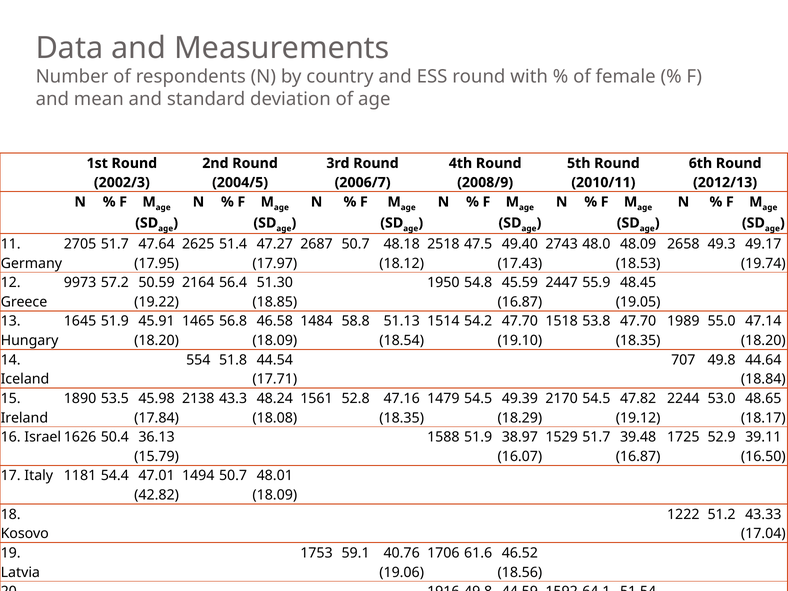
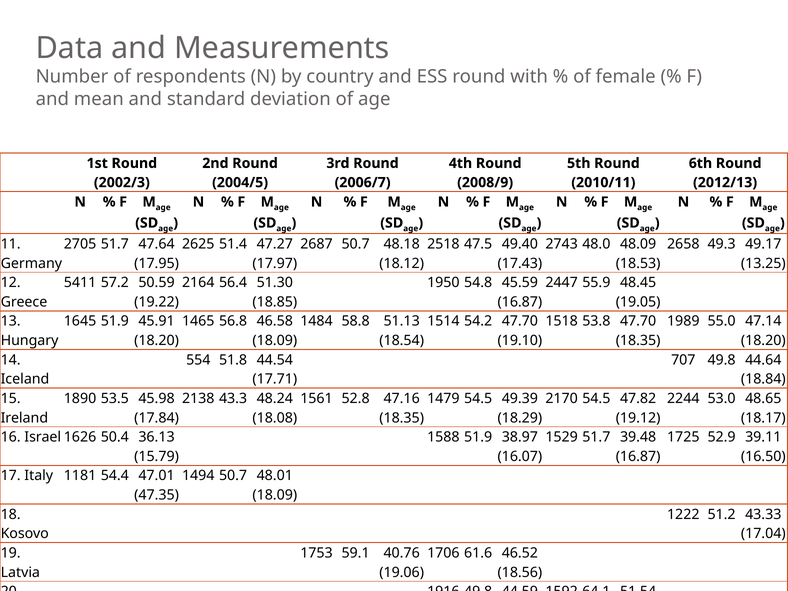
19.74: 19.74 -> 13.25
9973: 9973 -> 5411
42.82: 42.82 -> 47.35
